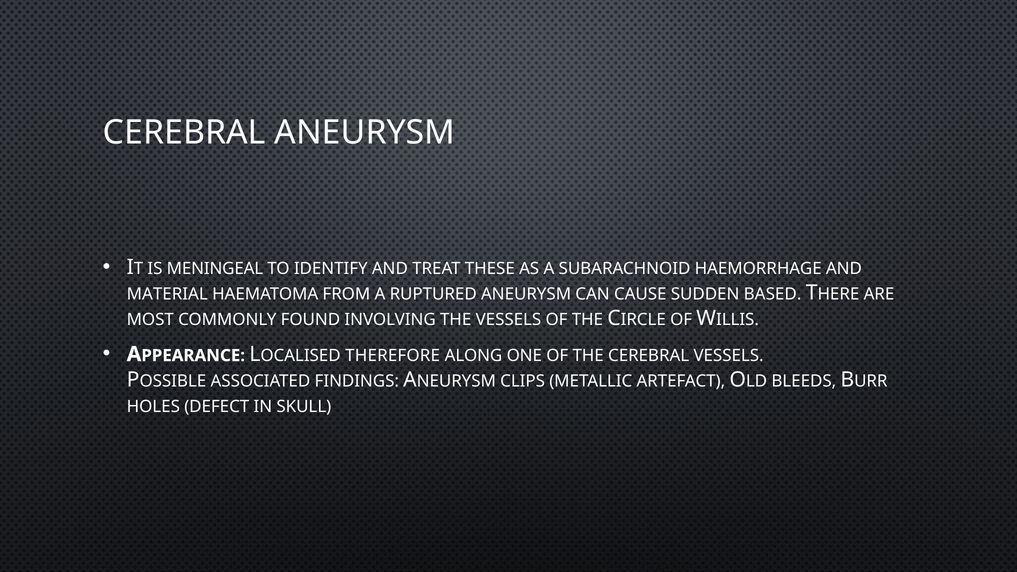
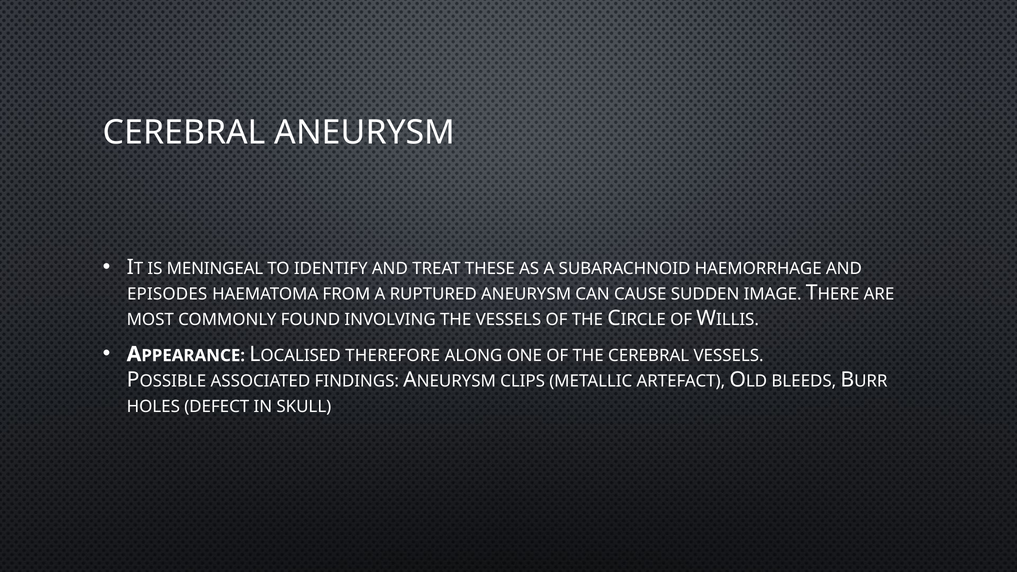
MATERIAL: MATERIAL -> EPISODES
BASED: BASED -> IMAGE
